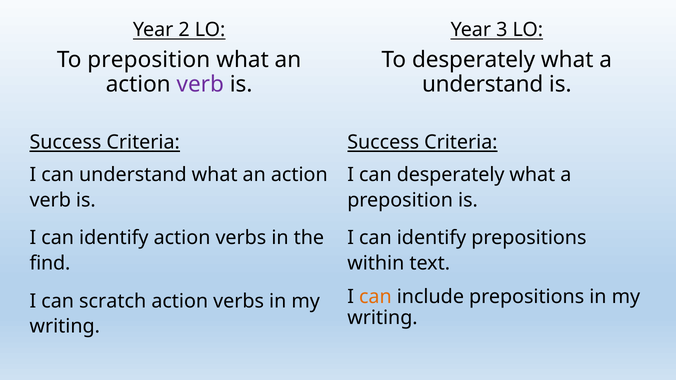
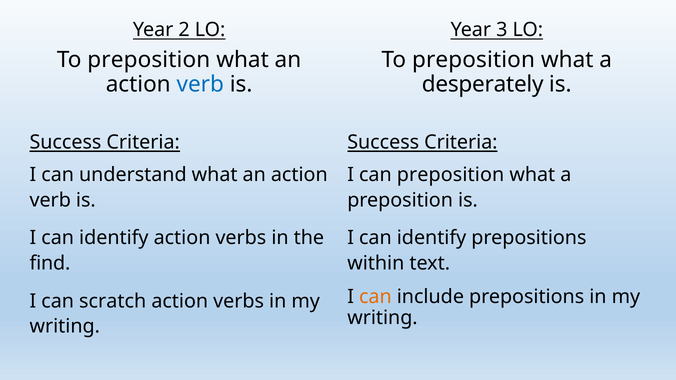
desperately at (474, 60): desperately -> preposition
verb at (200, 84) colour: purple -> blue
understand at (483, 84): understand -> desperately
can desperately: desperately -> preposition
